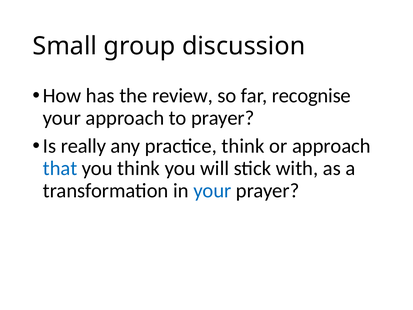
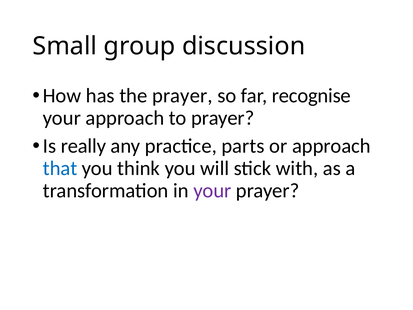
the review: review -> prayer
practice think: think -> parts
your at (212, 191) colour: blue -> purple
